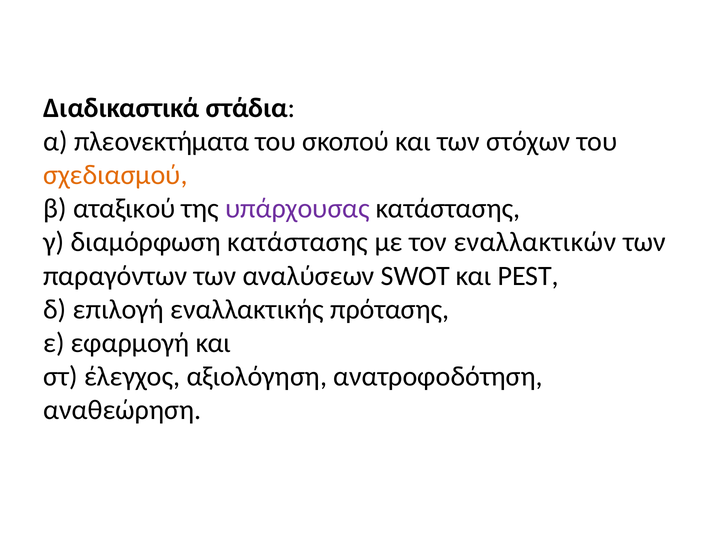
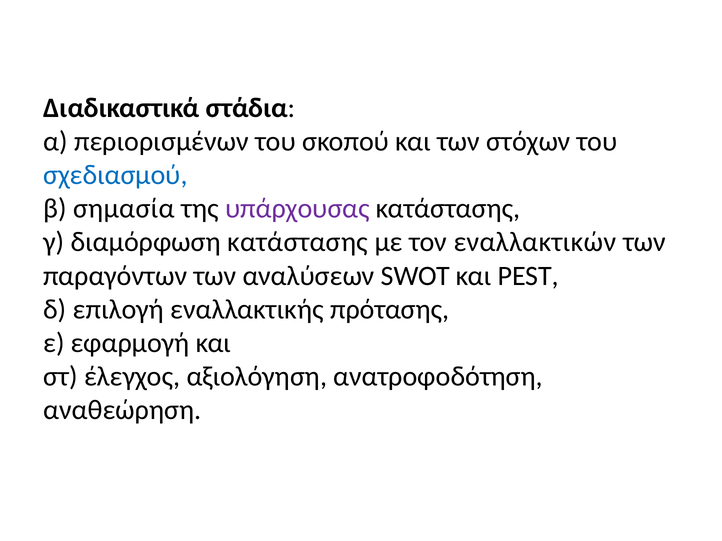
πλεονεκτήματα: πλεονεκτήματα -> περιορισμένων
σχεδιασμού colour: orange -> blue
αταξικού: αταξικού -> σημασία
